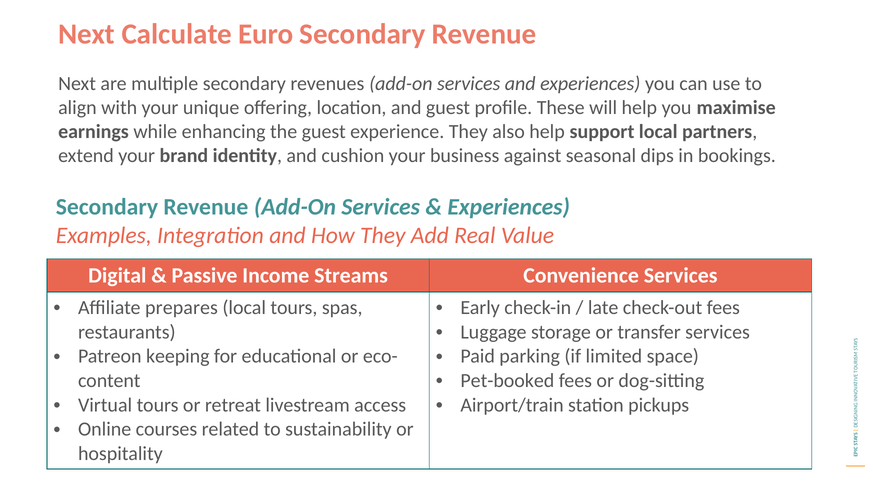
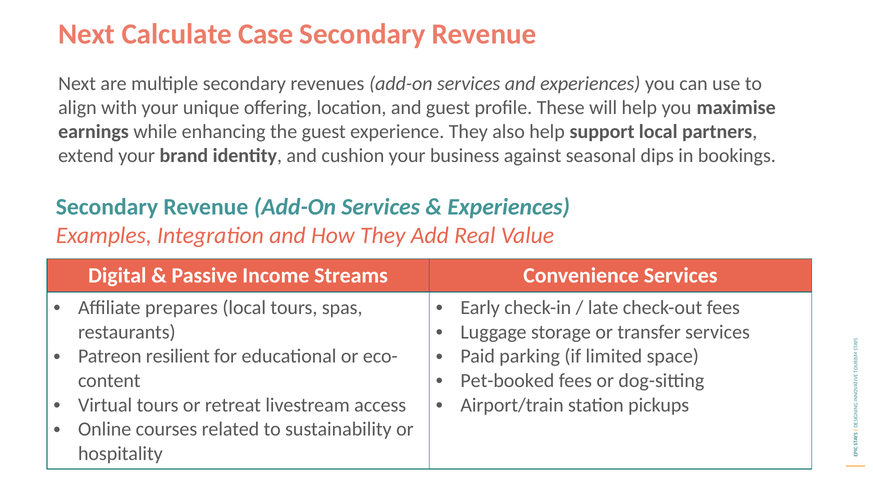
Euro: Euro -> Case
keeping: keeping -> resilient
